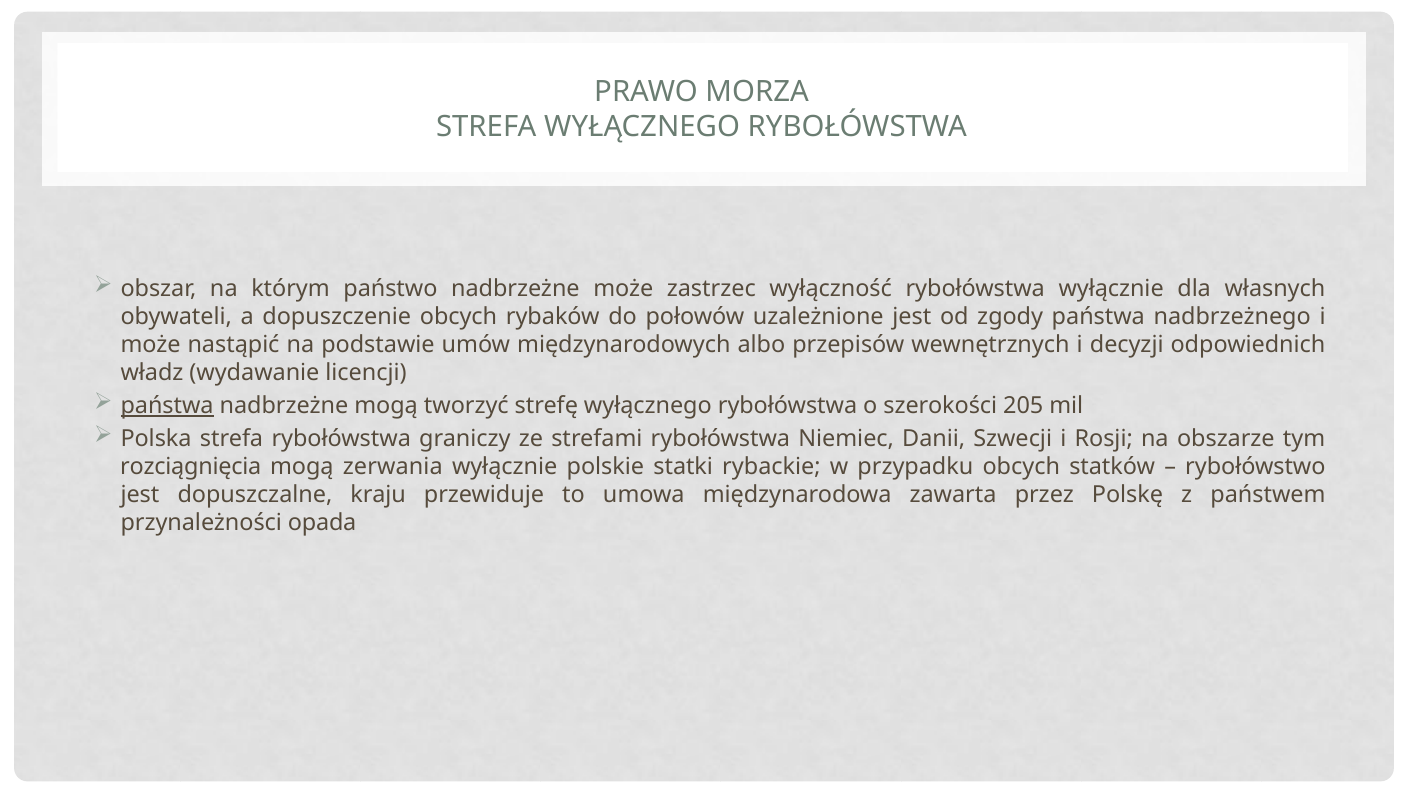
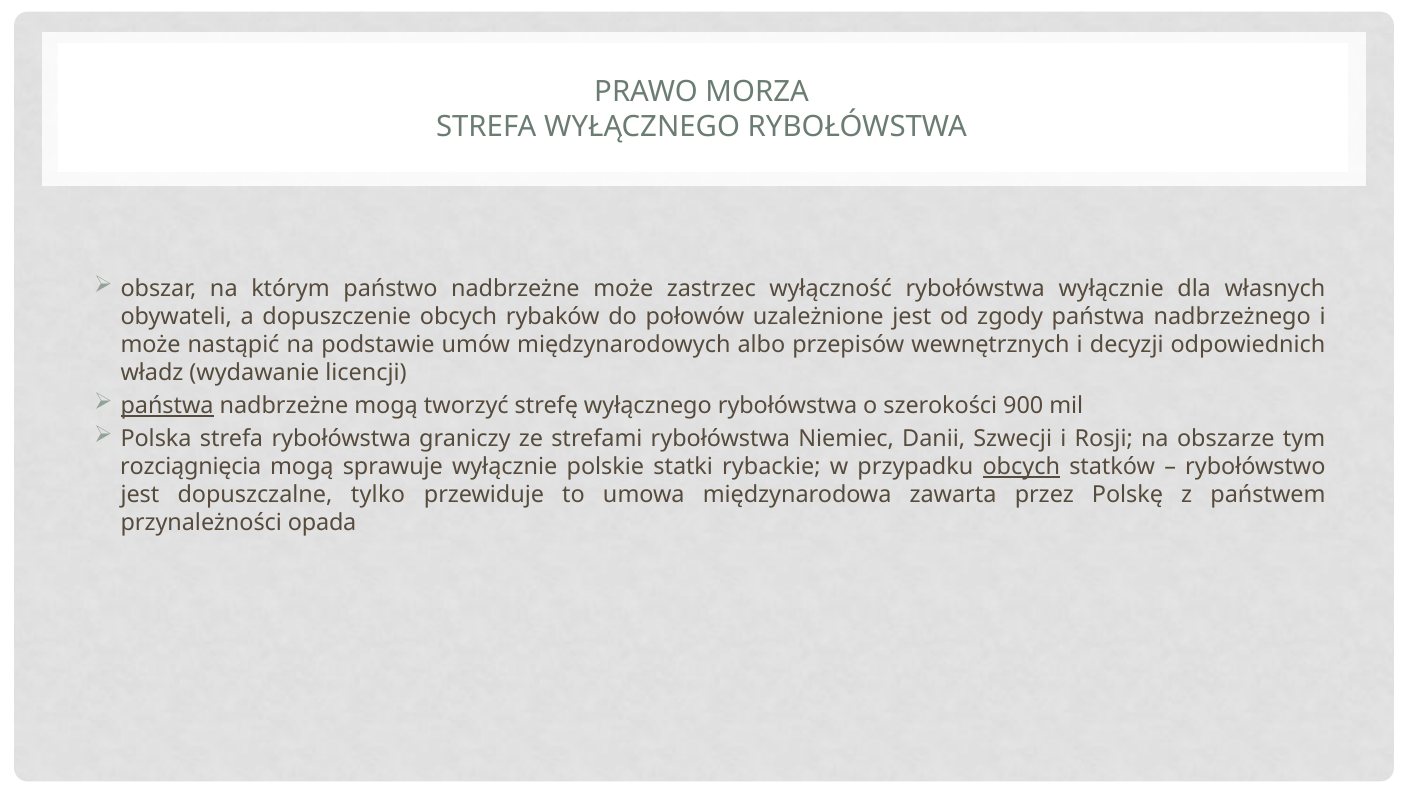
205: 205 -> 900
zerwania: zerwania -> sprawuje
obcych at (1021, 467) underline: none -> present
kraju: kraju -> tylko
